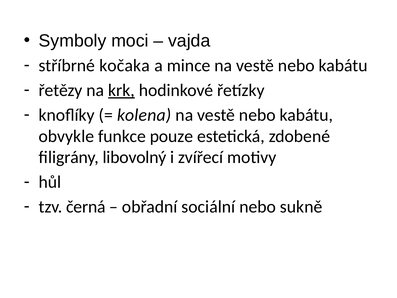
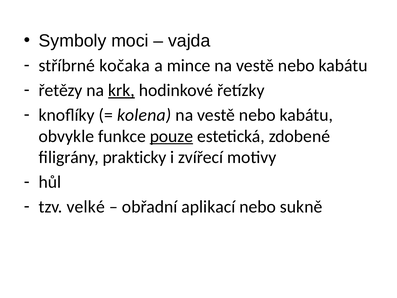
pouze underline: none -> present
libovolný: libovolný -> prakticky
černá: černá -> velké
sociální: sociální -> aplikací
